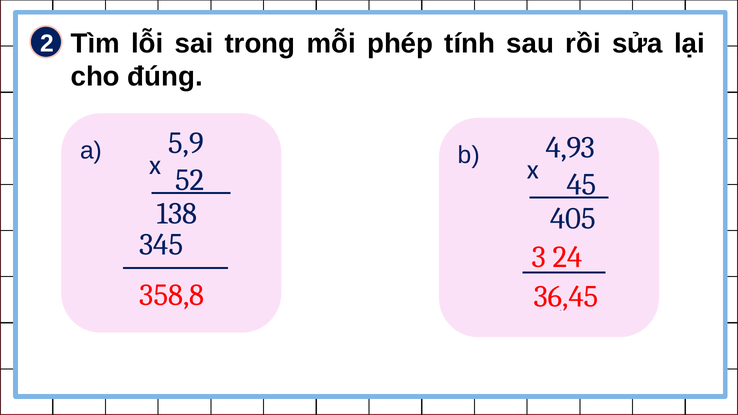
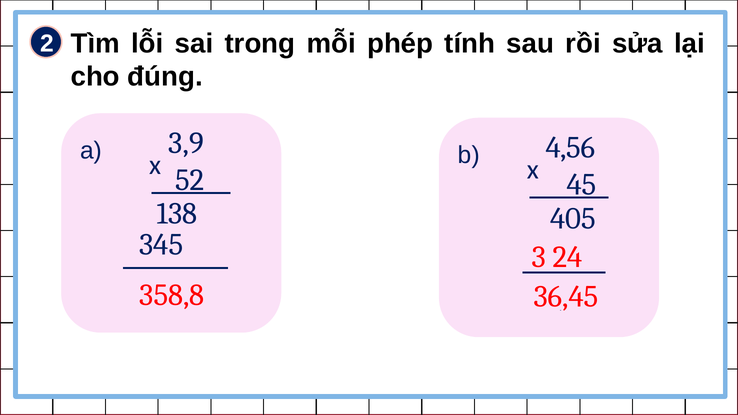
5,9: 5,9 -> 3,9
4,93: 4,93 -> 4,56
